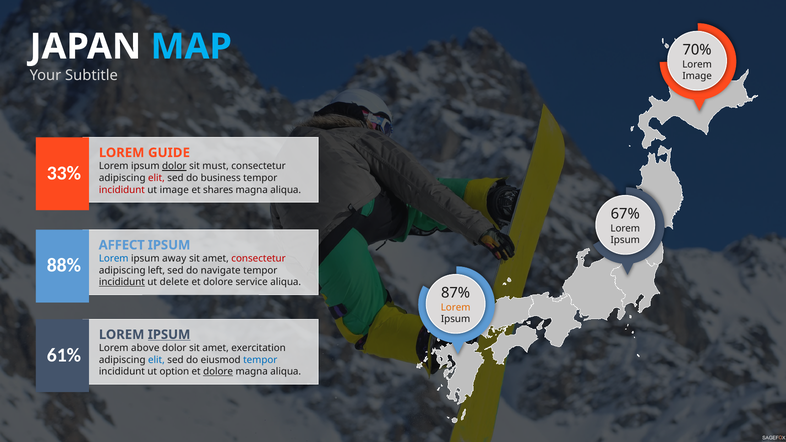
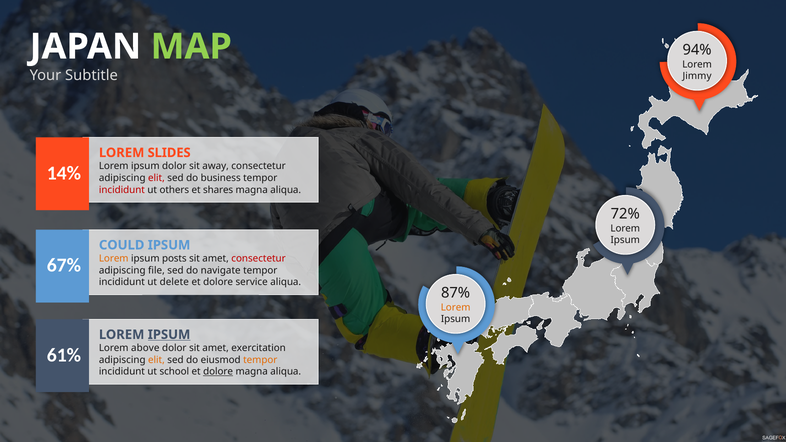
MAP colour: light blue -> light green
70%: 70% -> 94%
Image at (697, 76): Image -> Jimmy
GUIDE: GUIDE -> SLIDES
dolor at (174, 166) underline: present -> none
must: must -> away
33%: 33% -> 14%
ut image: image -> others
67%: 67% -> 72%
AFFECT: AFFECT -> COULD
Lorem at (114, 259) colour: blue -> orange
away: away -> posts
88%: 88% -> 67%
left: left -> file
incididunt at (122, 282) underline: present -> none
elit at (156, 360) colour: blue -> orange
tempor at (260, 360) colour: blue -> orange
option: option -> school
